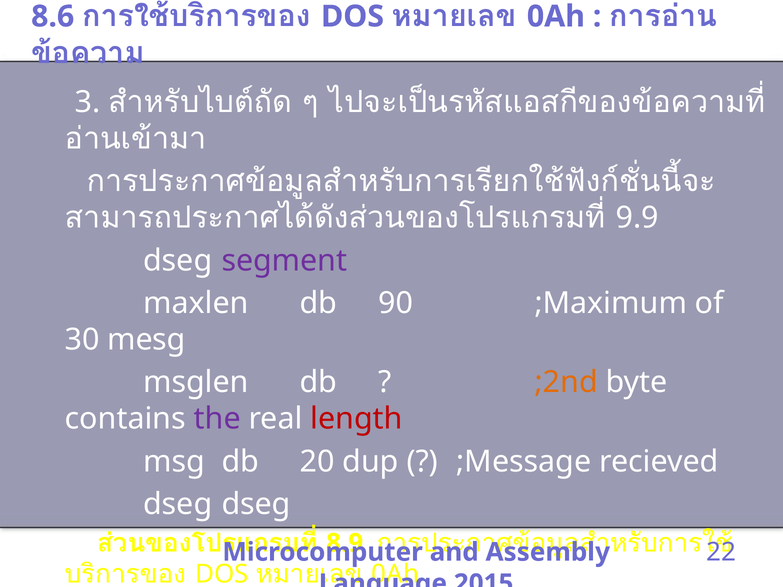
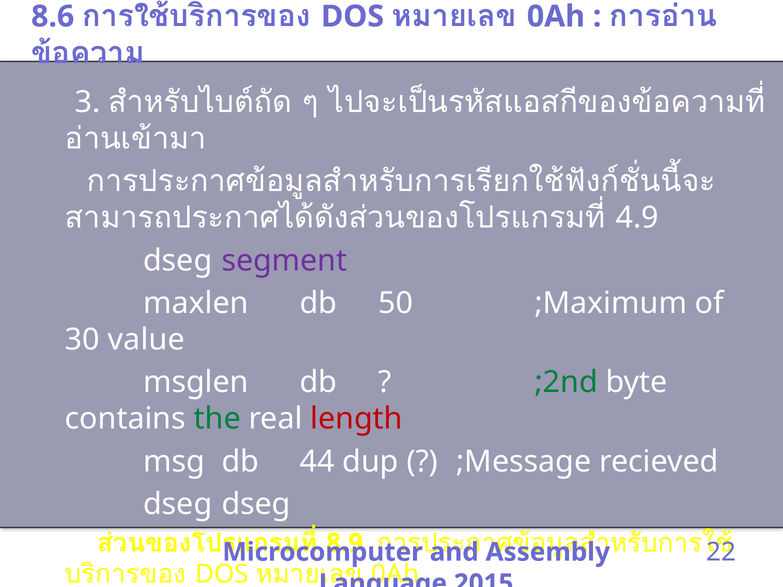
9.9: 9.9 -> 4.9
90: 90 -> 50
mesg: mesg -> value
;2nd colour: orange -> green
the colour: purple -> green
20: 20 -> 44
